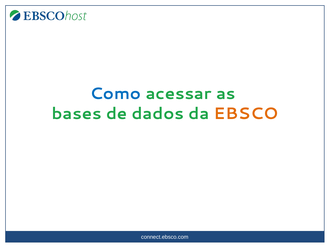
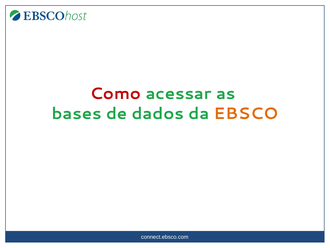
Como colour: blue -> red
